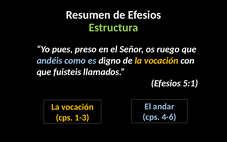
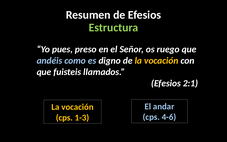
5:1: 5:1 -> 2:1
